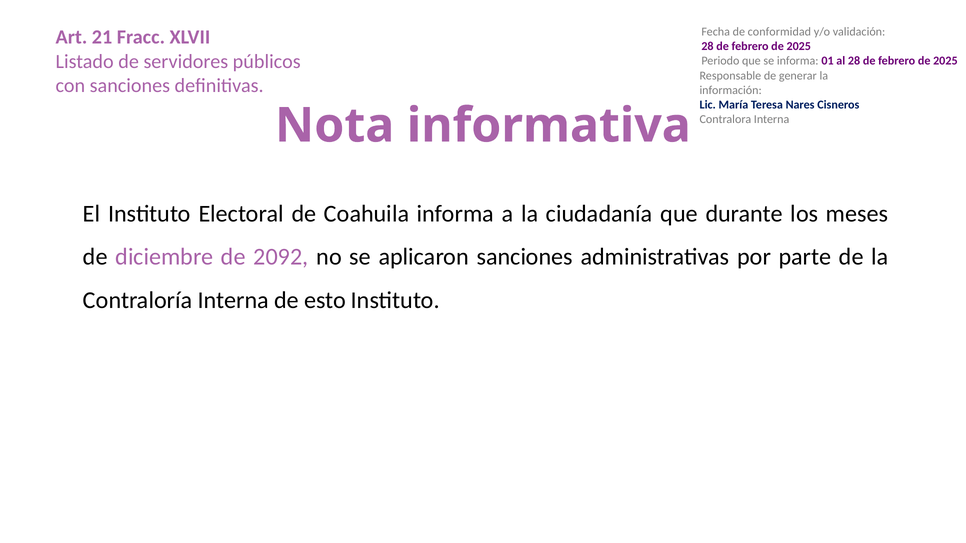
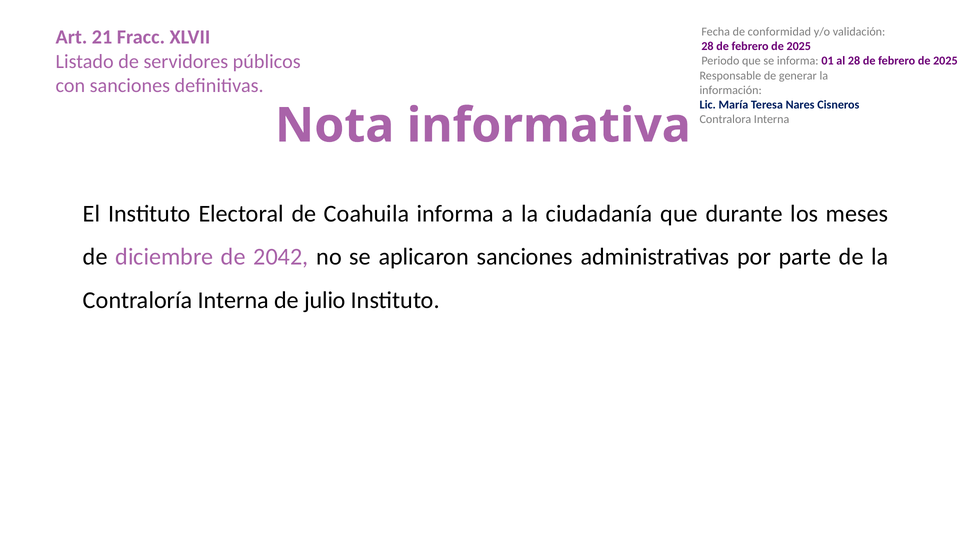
2092: 2092 -> 2042
esto: esto -> julio
